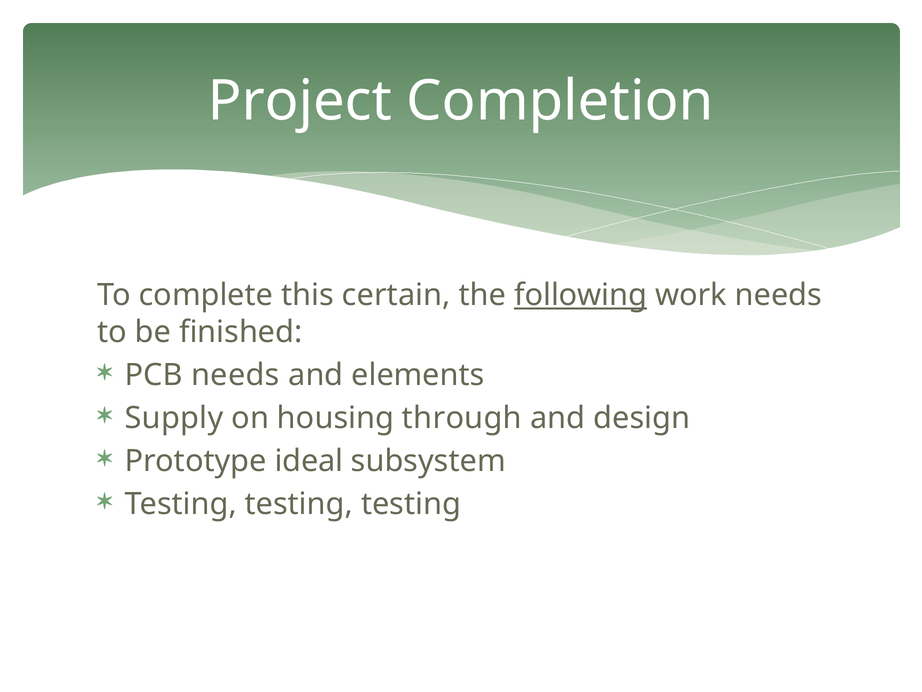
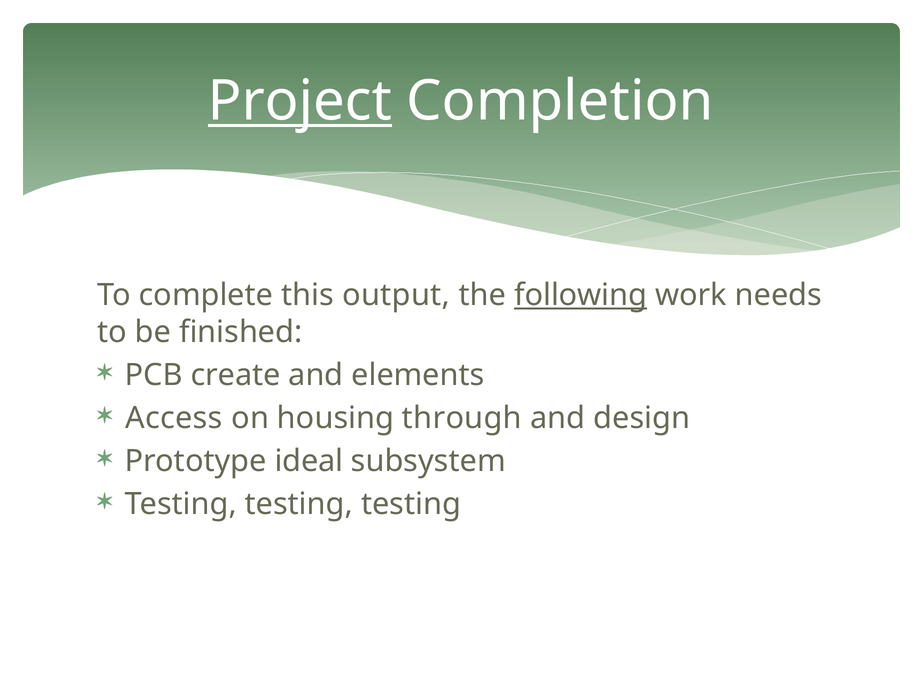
Project underline: none -> present
certain: certain -> output
PCB needs: needs -> create
Supply: Supply -> Access
